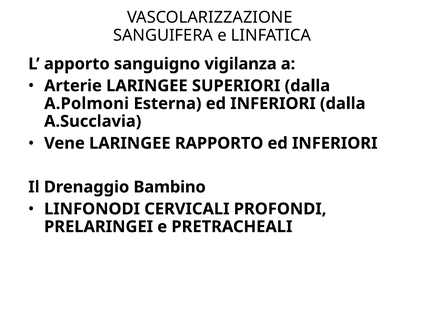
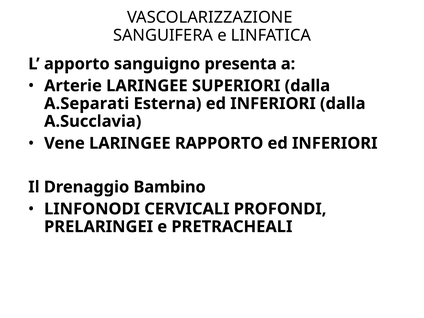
vigilanza: vigilanza -> presenta
A.Polmoni: A.Polmoni -> A.Separati
